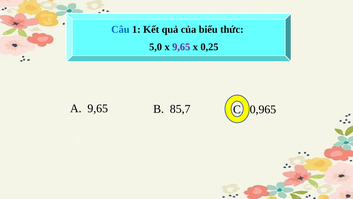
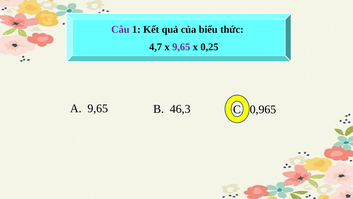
Câu colour: blue -> purple
5,0: 5,0 -> 4,7
85,7: 85,7 -> 46,3
